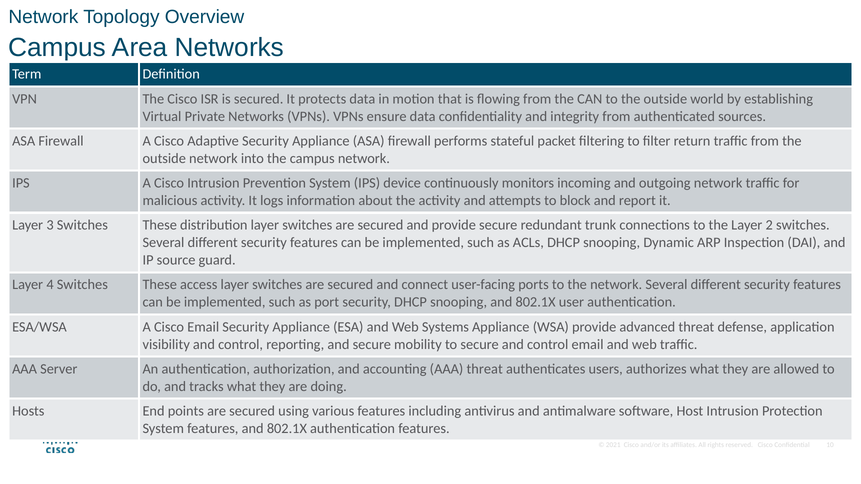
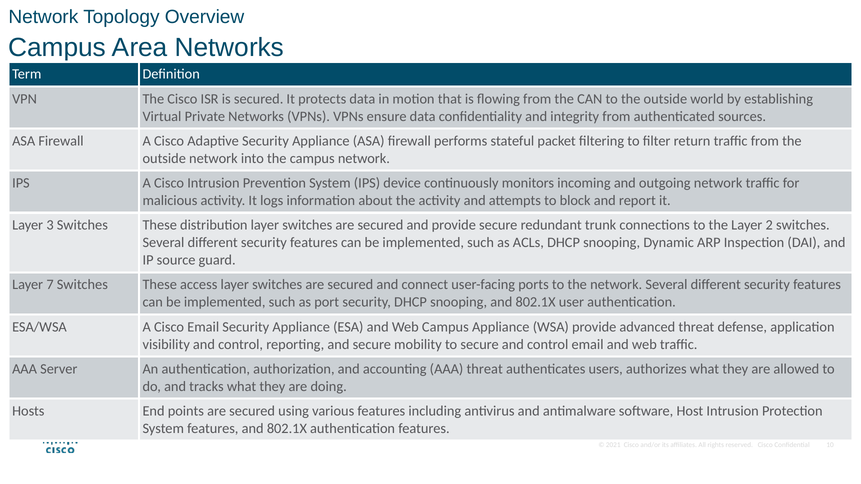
4: 4 -> 7
Web Systems: Systems -> Campus
